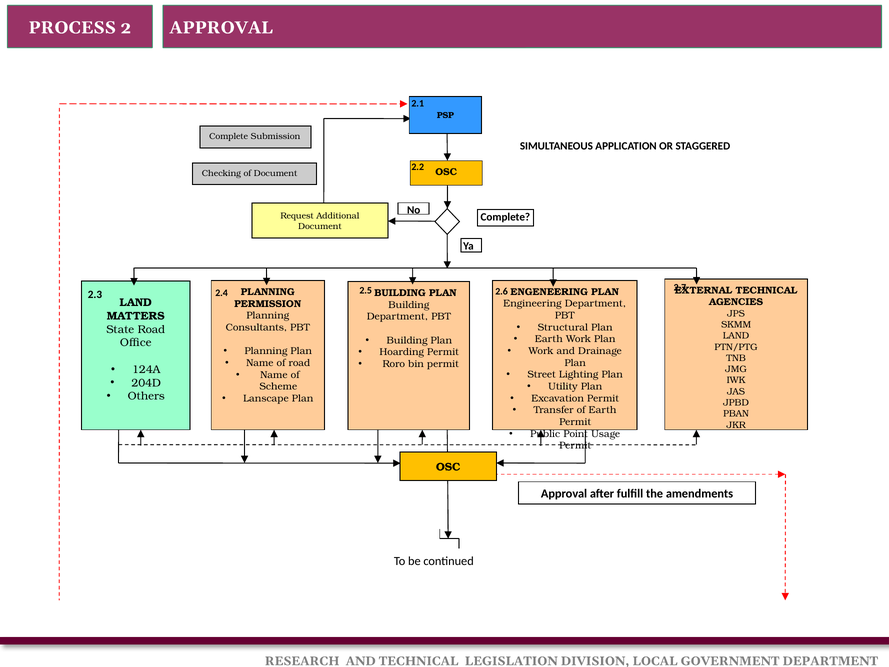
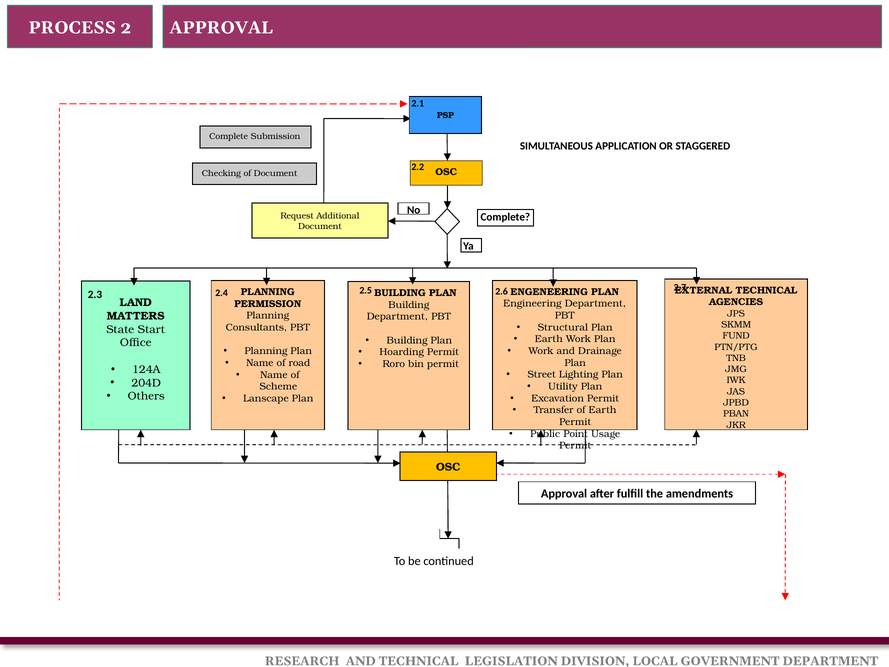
State Road: Road -> Start
LAND at (736, 336): LAND -> FUND
